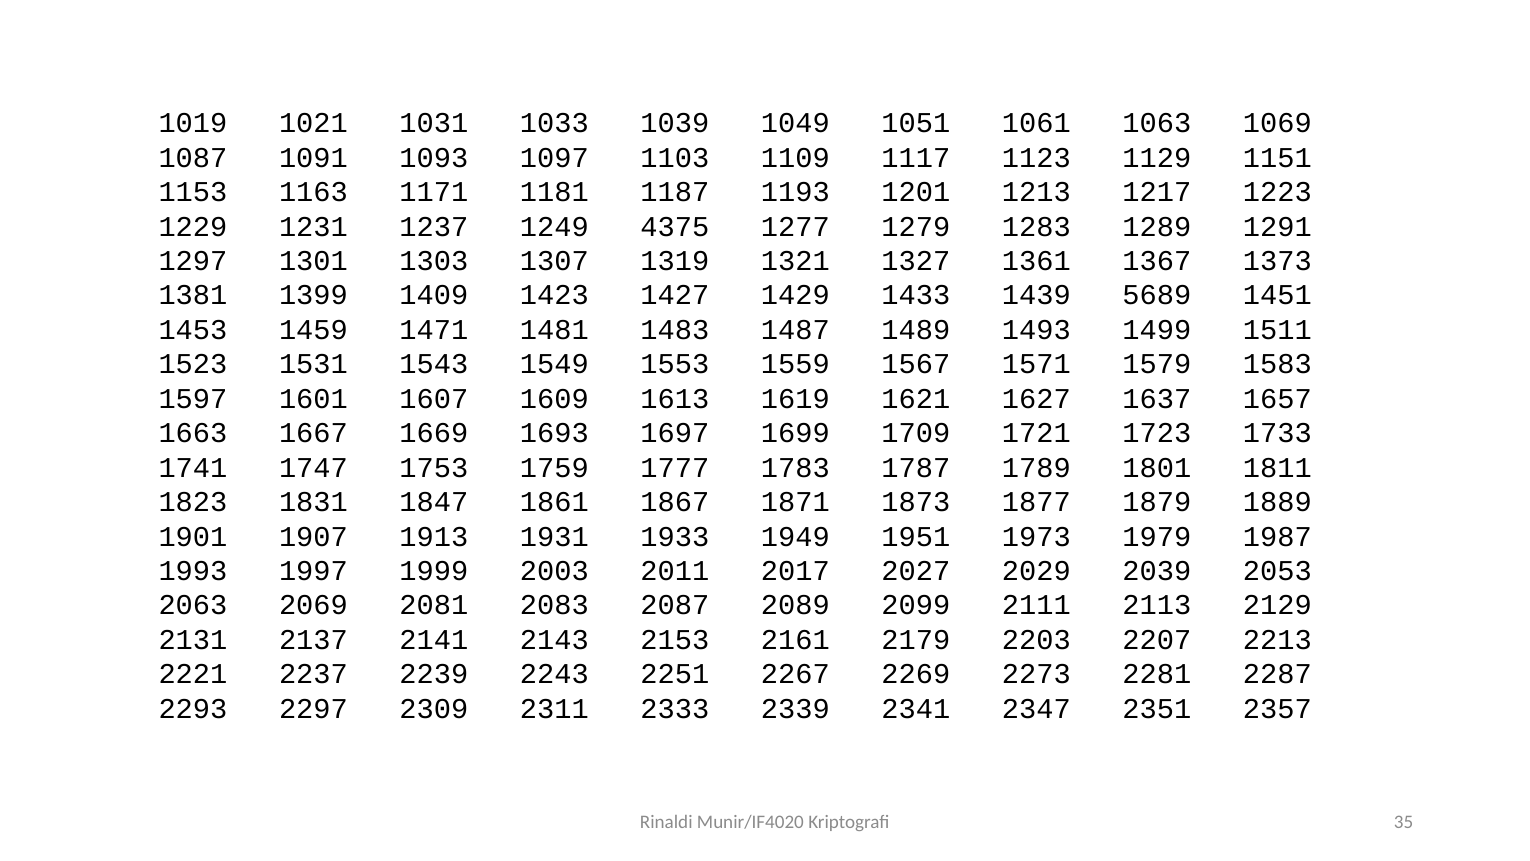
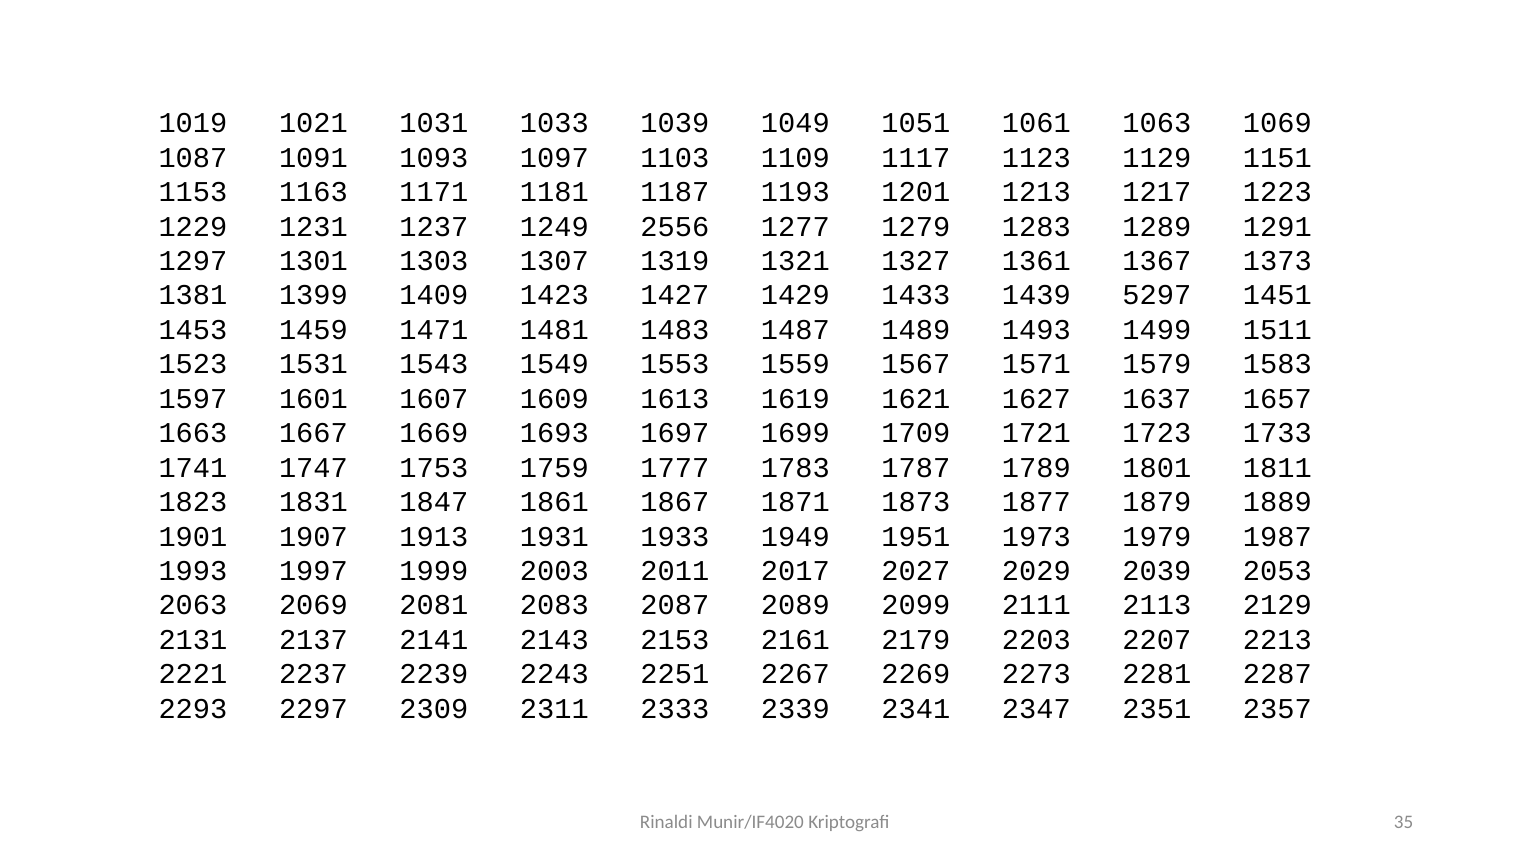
4375: 4375 -> 2556
5689: 5689 -> 5297
